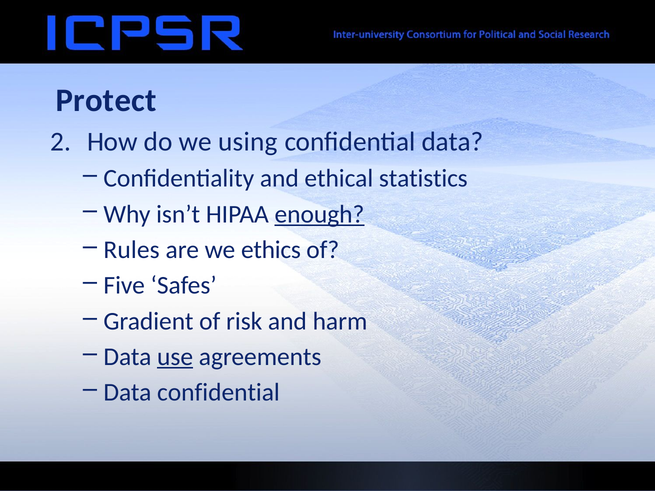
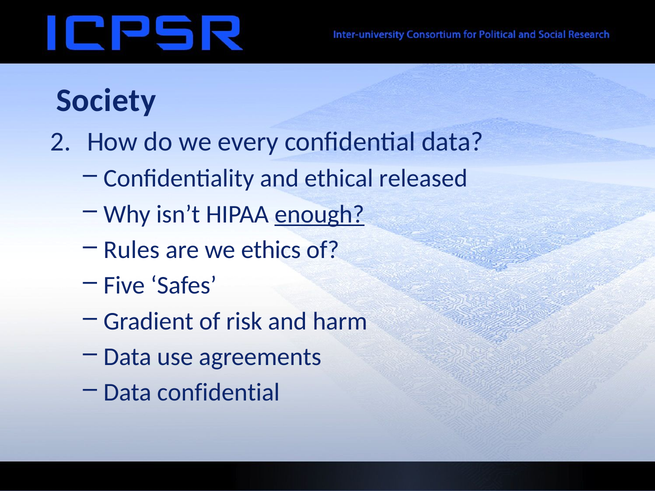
Protect: Protect -> Society
using: using -> every
statistics: statistics -> released
use underline: present -> none
